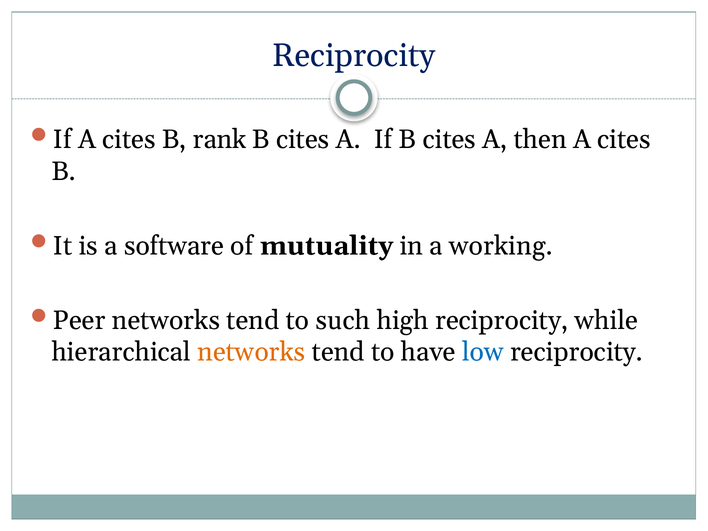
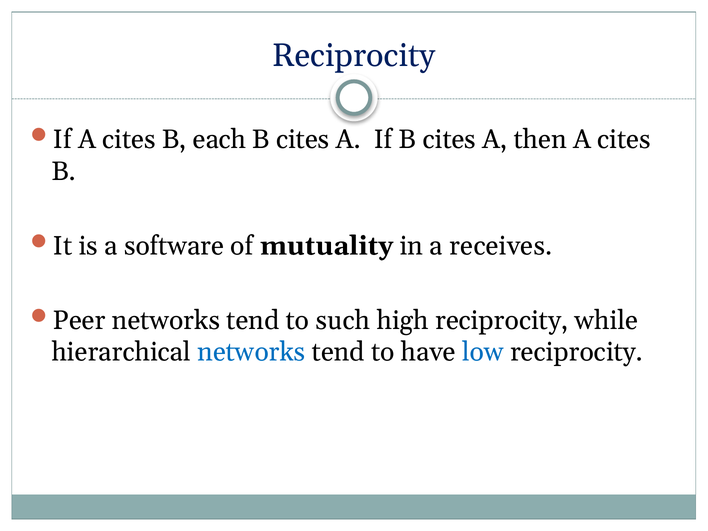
rank: rank -> each
working: working -> receives
networks at (251, 352) colour: orange -> blue
